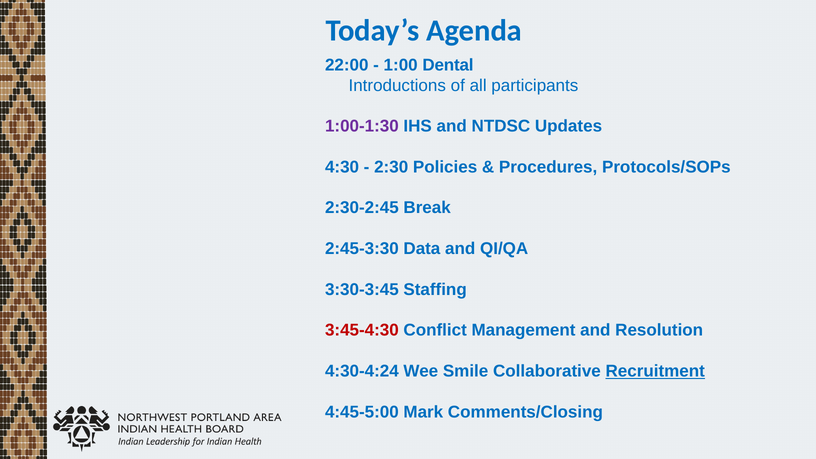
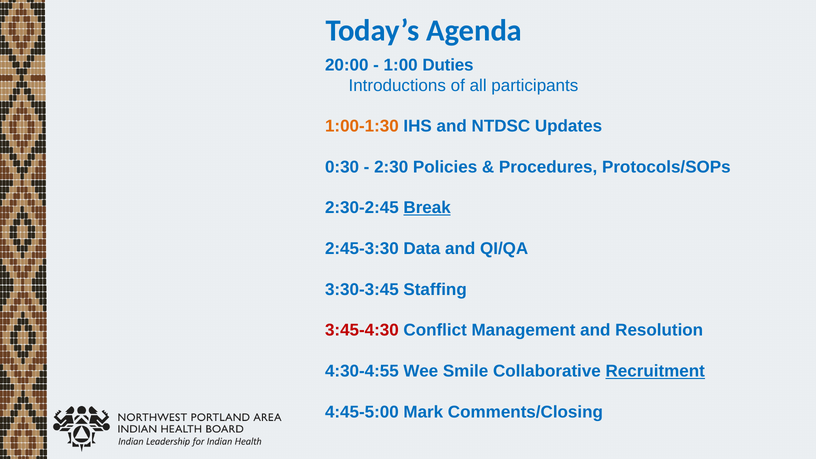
22:00: 22:00 -> 20:00
Dental: Dental -> Duties
1:00-1:30 colour: purple -> orange
4:30: 4:30 -> 0:30
Break underline: none -> present
4:30-4:24: 4:30-4:24 -> 4:30-4:55
